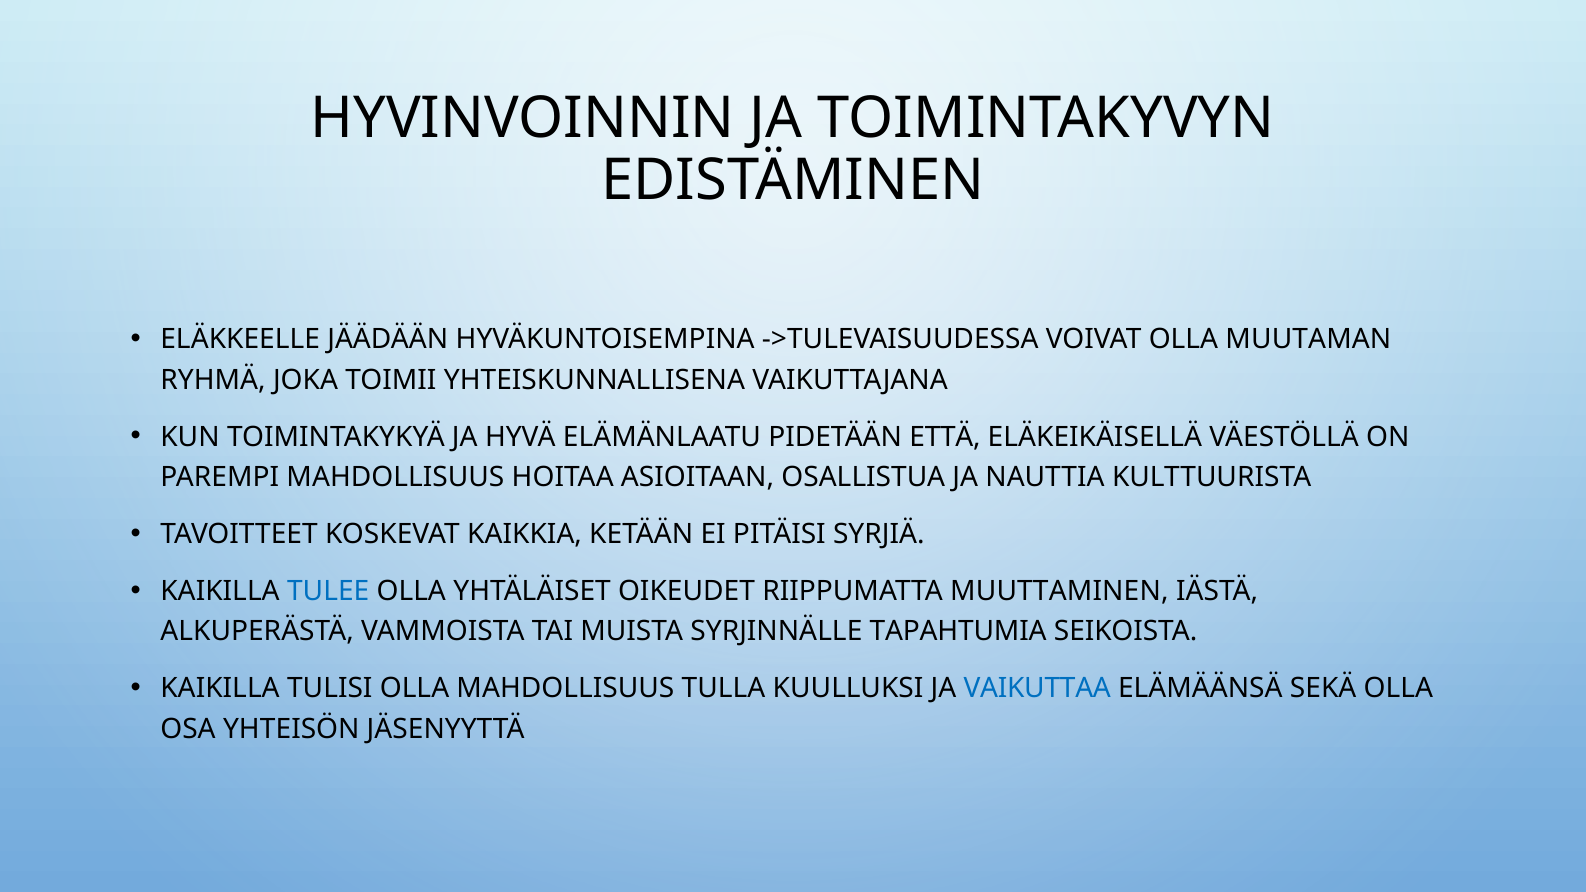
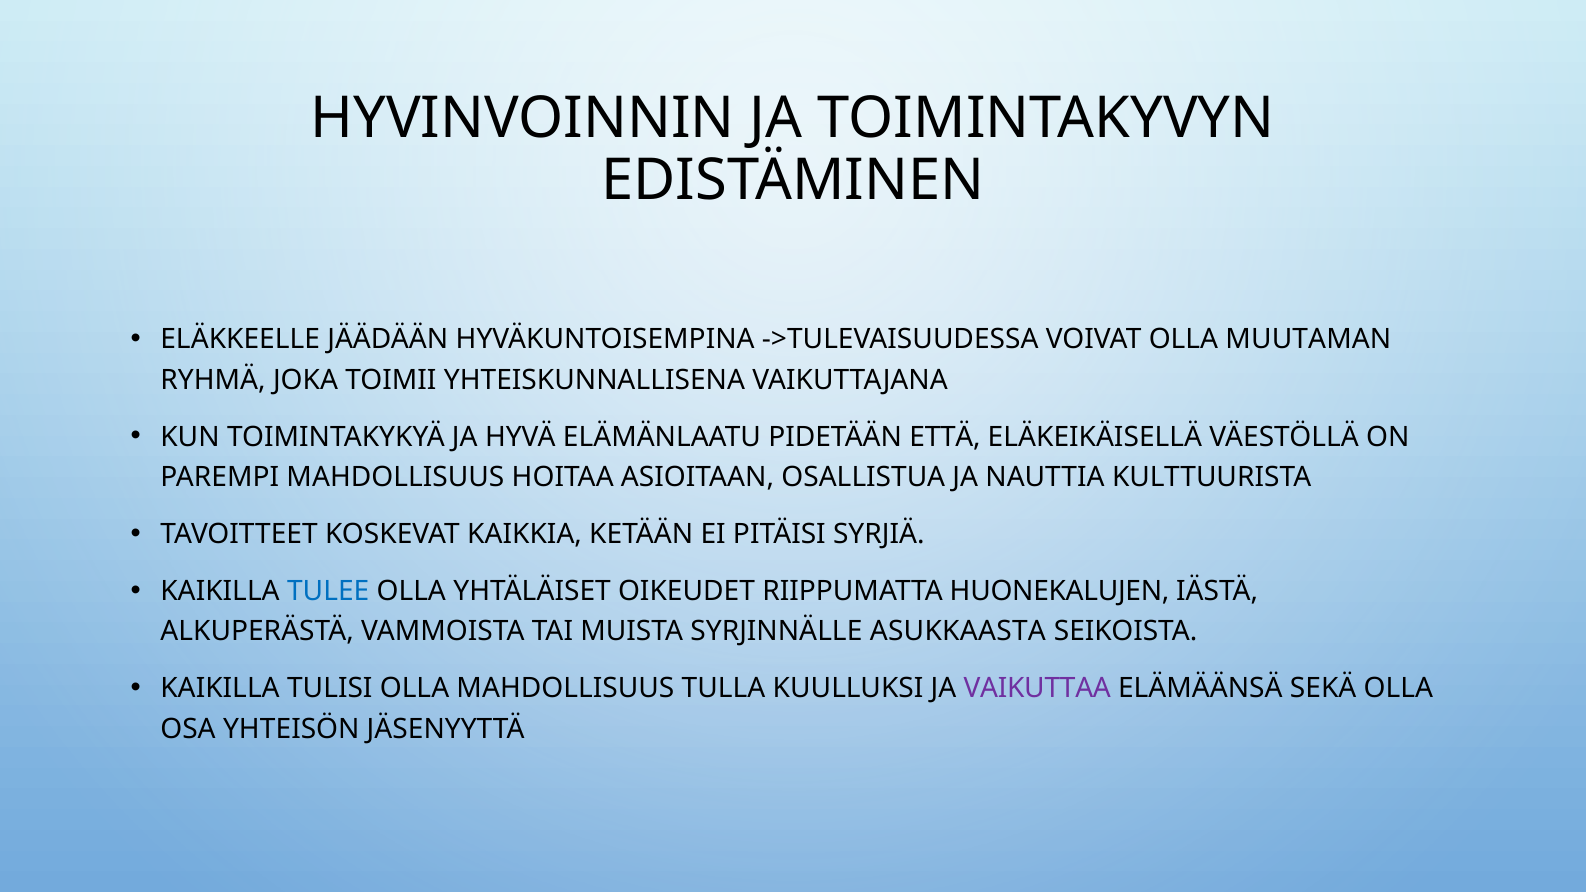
MUUTTAMINEN: MUUTTAMINEN -> HUONEKALUJEN
TAPAHTUMIA: TAPAHTUMIA -> ASUKKAASTA
VAIKUTTAA colour: blue -> purple
